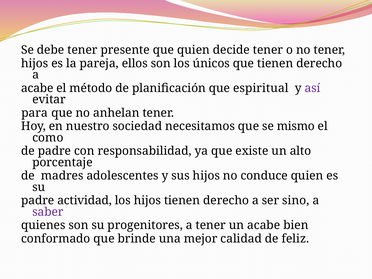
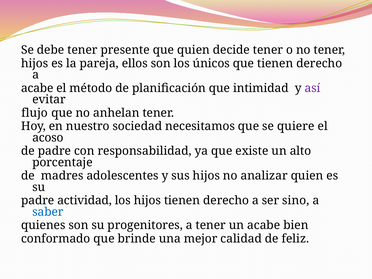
espiritual: espiritual -> intimidad
para: para -> flujo
mismo: mismo -> quiere
como: como -> acoso
conduce: conduce -> analizar
saber colour: purple -> blue
